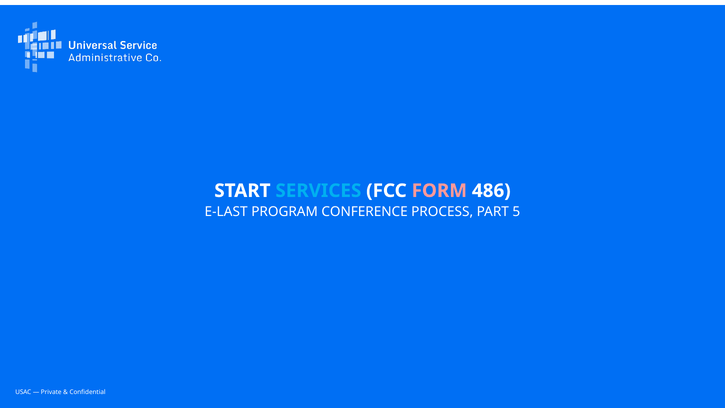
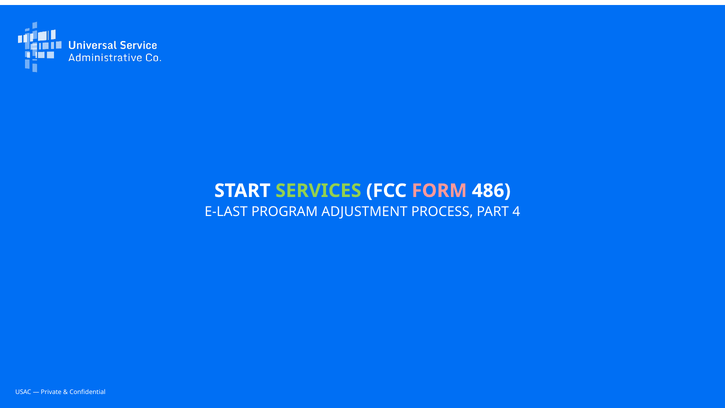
SERVICES colour: light blue -> light green
CONFERENCE: CONFERENCE -> ADJUSTMENT
5: 5 -> 4
